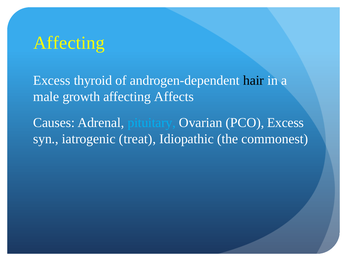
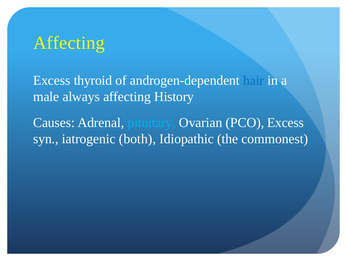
hair colour: black -> blue
growth: growth -> always
Affects: Affects -> History
treat: treat -> both
